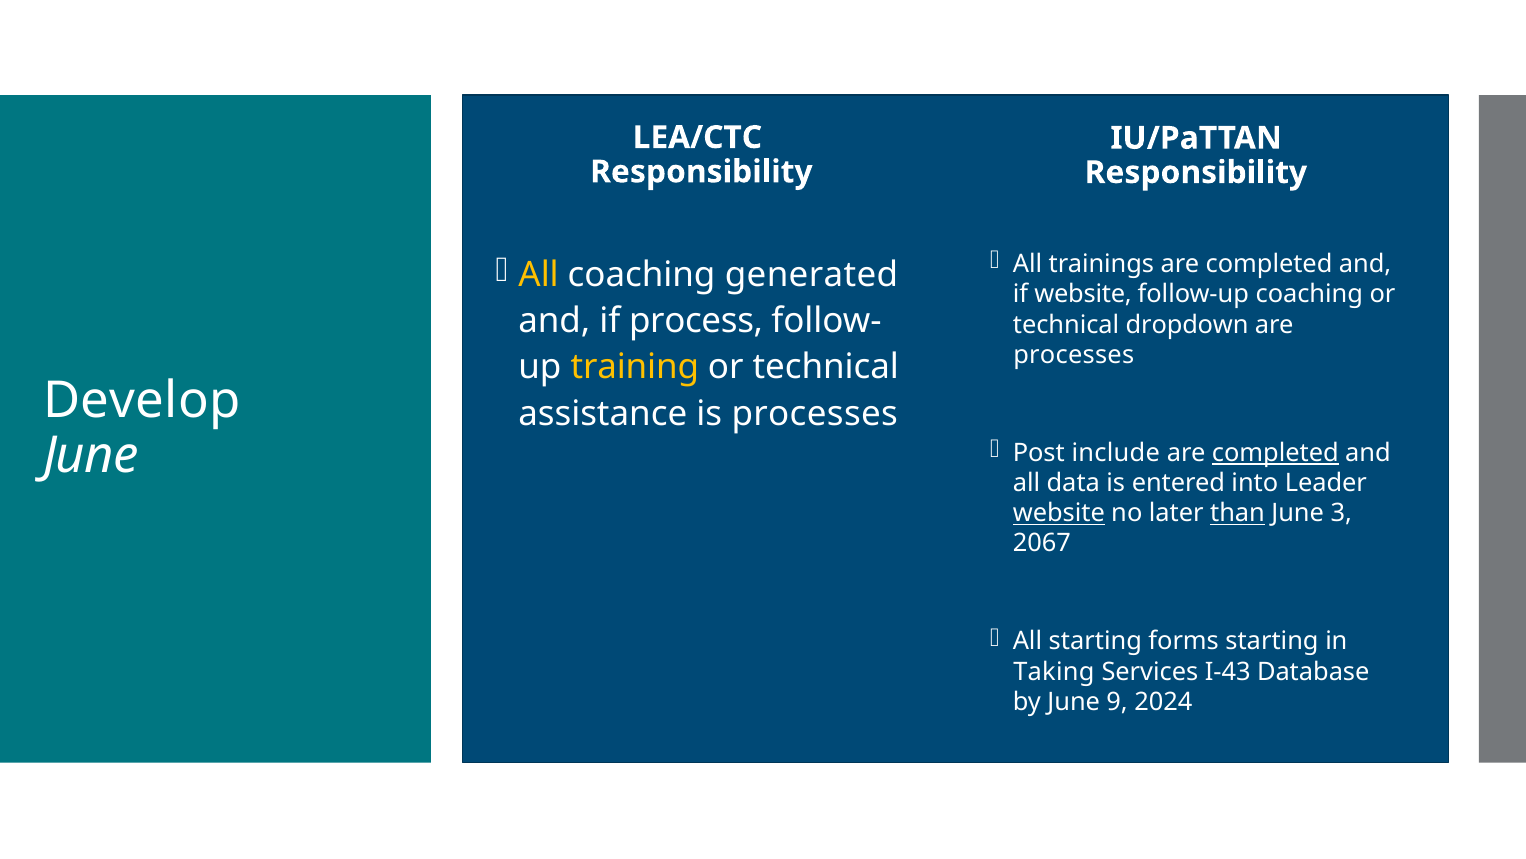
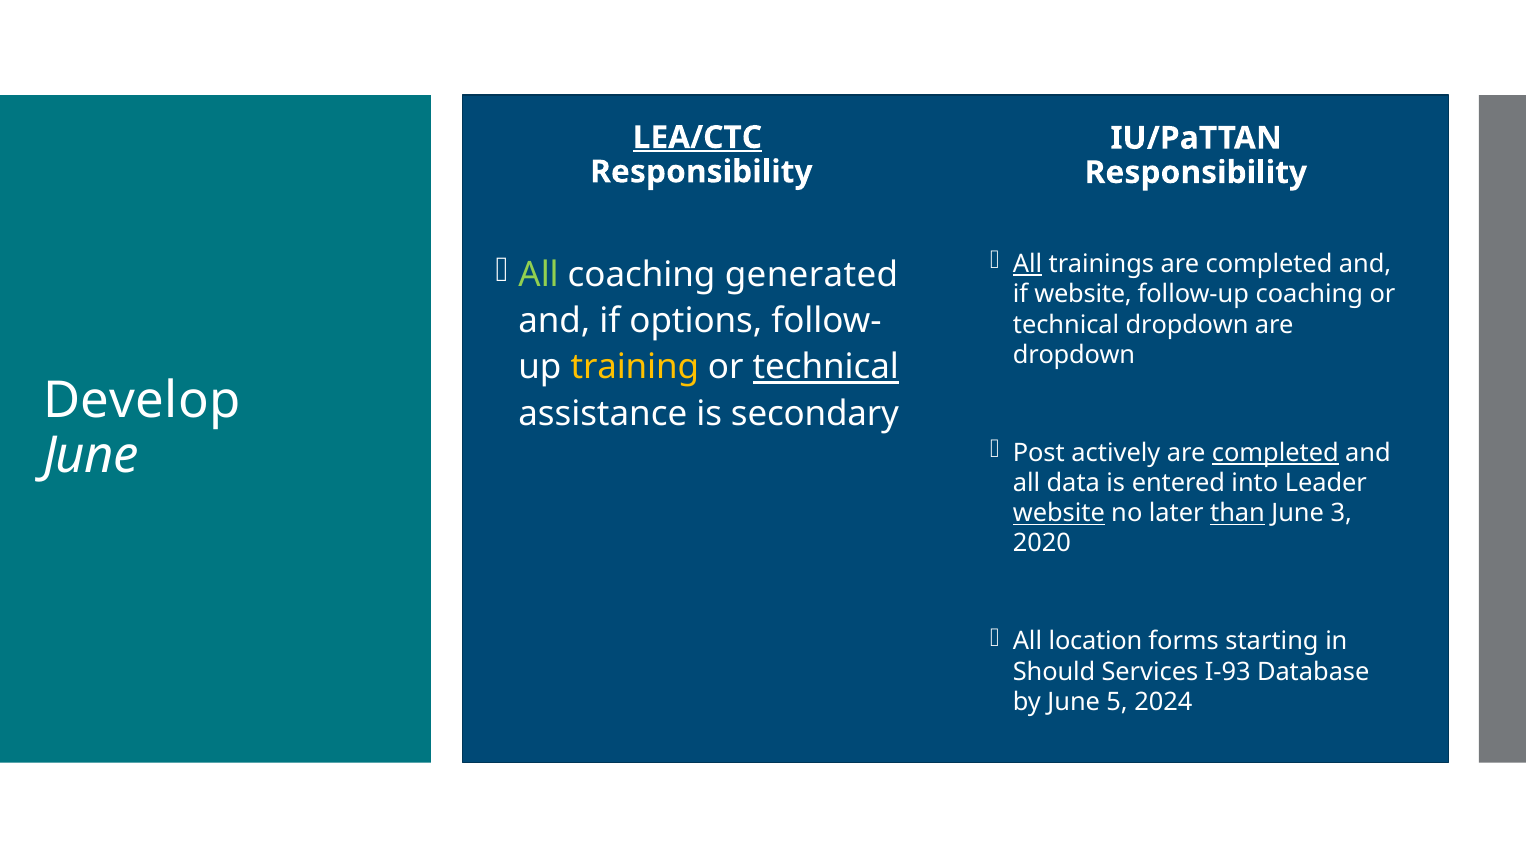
LEA/CTC underline: none -> present
All at (1028, 264) underline: none -> present
All at (539, 275) colour: yellow -> light green
process: process -> options
processes at (1074, 355): processes -> dropdown
technical at (826, 367) underline: none -> present
is processes: processes -> secondary
include: include -> actively
2067: 2067 -> 2020
All starting: starting -> location
Taking: Taking -> Should
I-43: I-43 -> I-93
9: 9 -> 5
